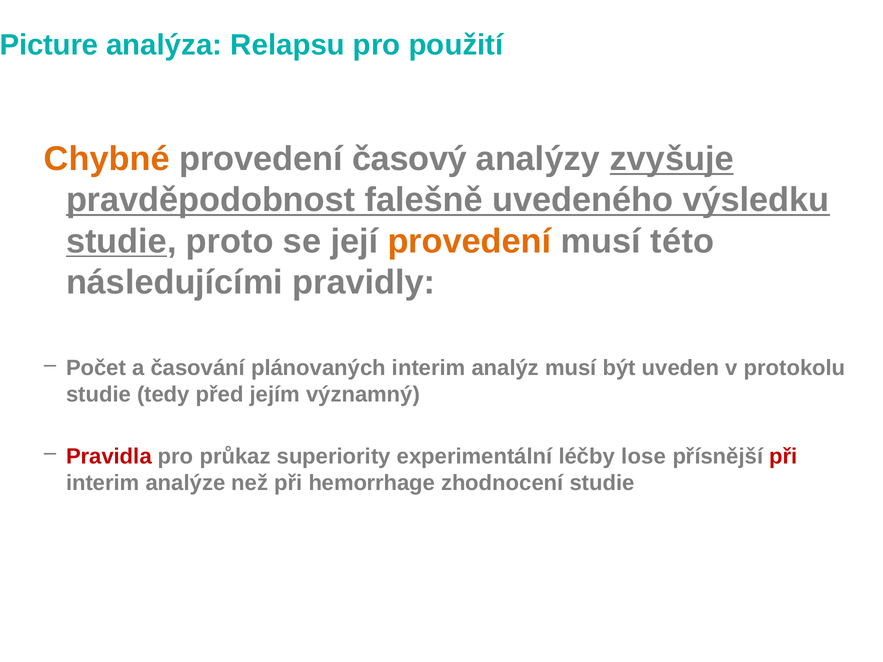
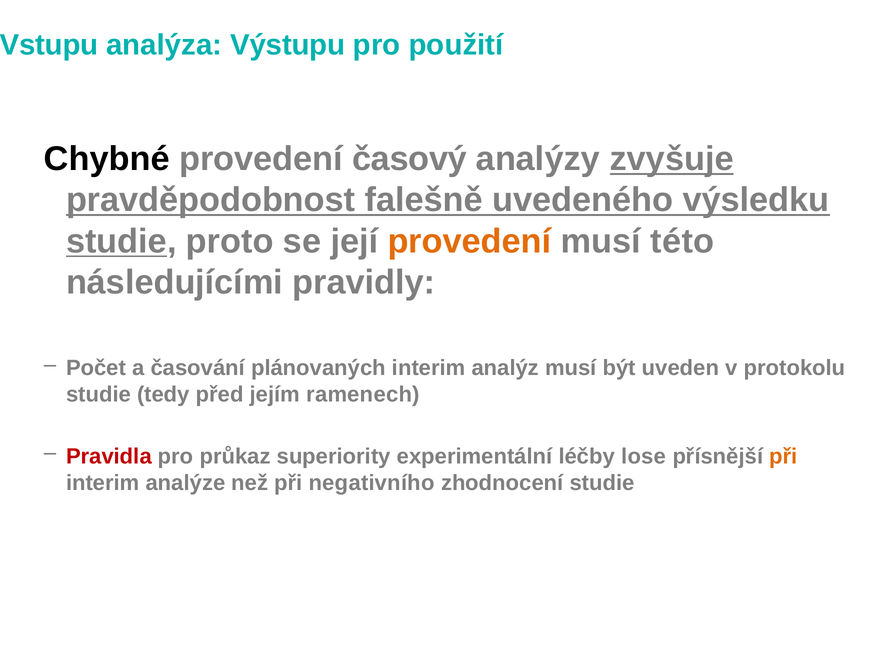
Picture: Picture -> Vstupu
Relapsu: Relapsu -> Výstupu
Chybné colour: orange -> black
významný: významný -> ramenech
při at (783, 456) colour: red -> orange
hemorrhage: hemorrhage -> negativního
